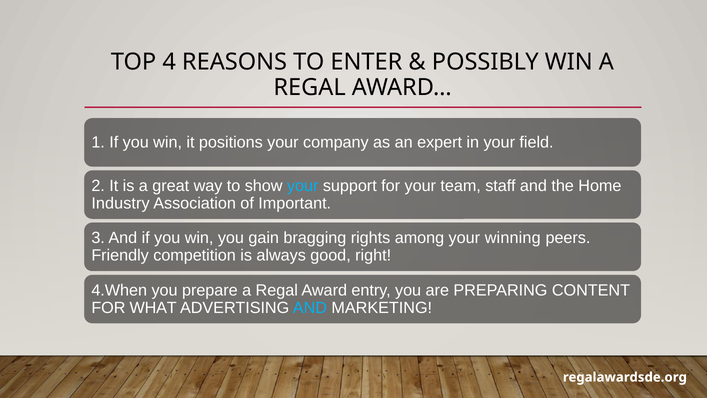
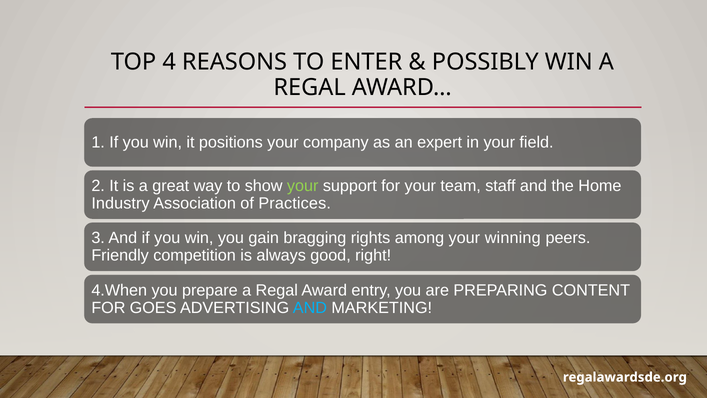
your at (303, 186) colour: light blue -> light green
Important: Important -> Practices
WHAT: WHAT -> GOES
